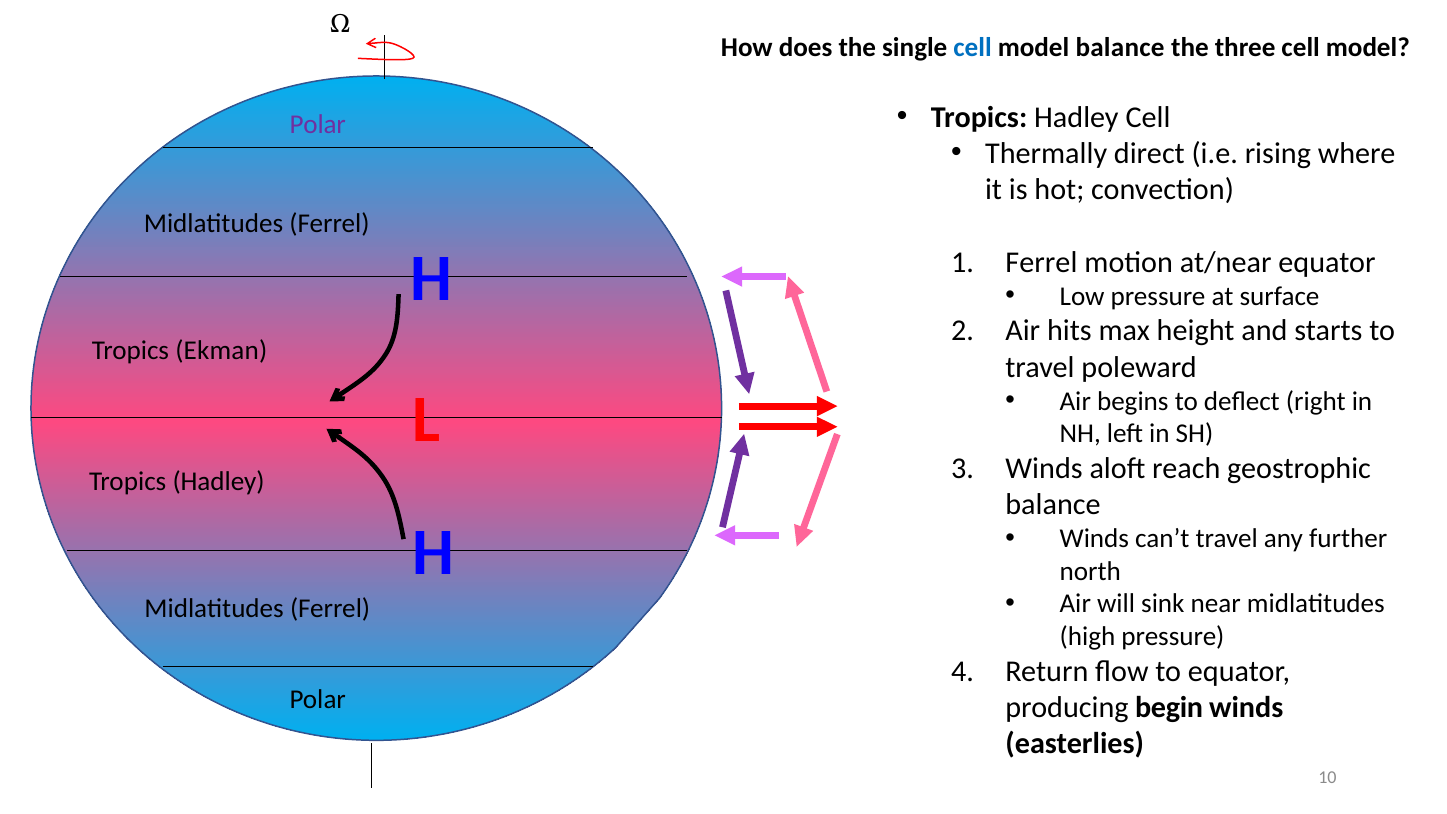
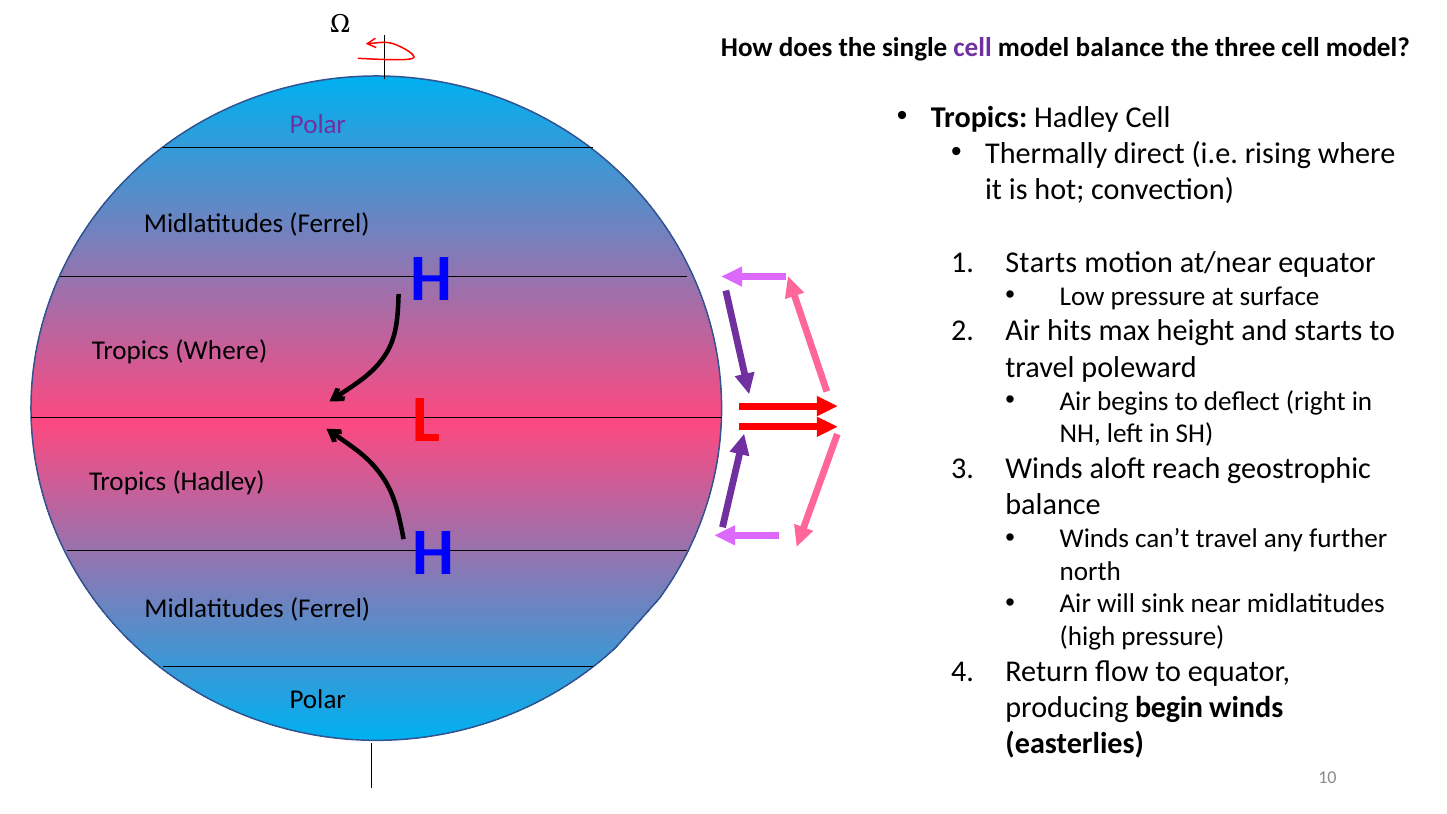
cell at (973, 48) colour: blue -> purple
Ferrel at (1041, 262): Ferrel -> Starts
Tropics Ekman: Ekman -> Where
